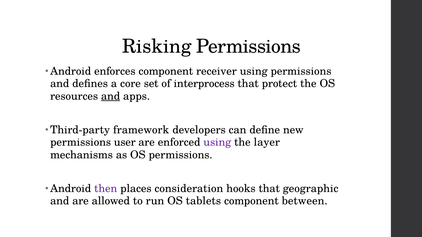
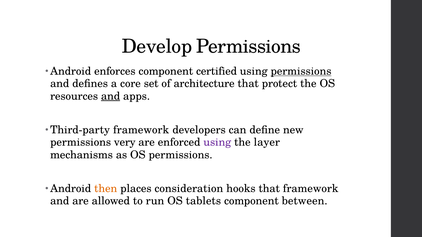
Risking: Risking -> Develop
receiver: receiver -> certified
permissions at (301, 71) underline: none -> present
interprocess: interprocess -> architecture
user: user -> very
then colour: purple -> orange
that geographic: geographic -> framework
